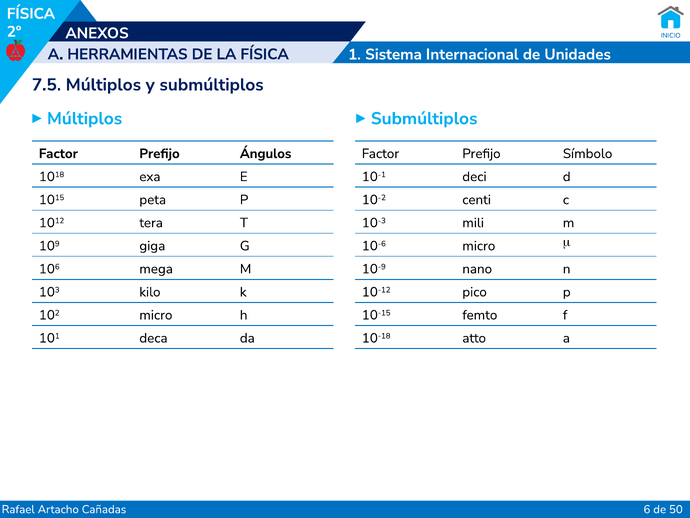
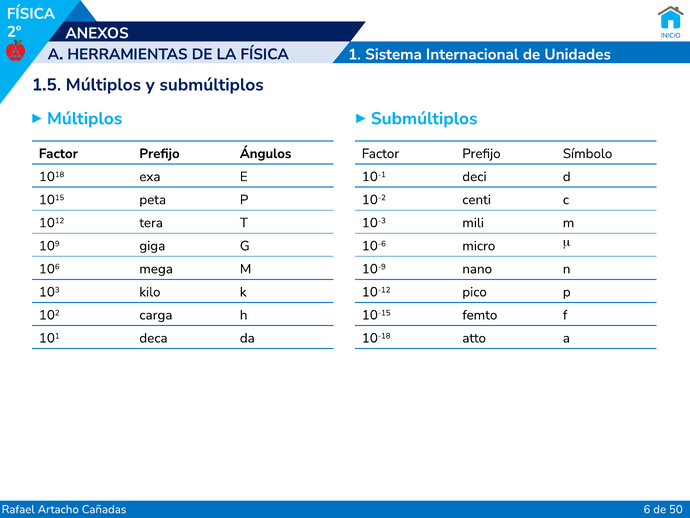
7.5: 7.5 -> 1.5
102 micro: micro -> carga
